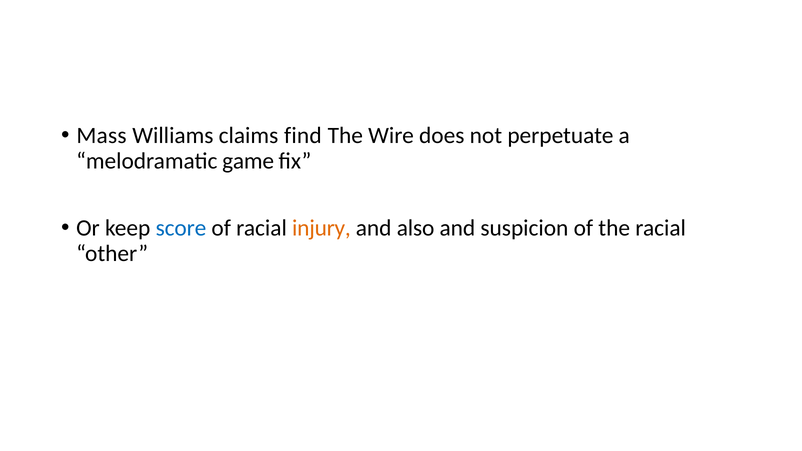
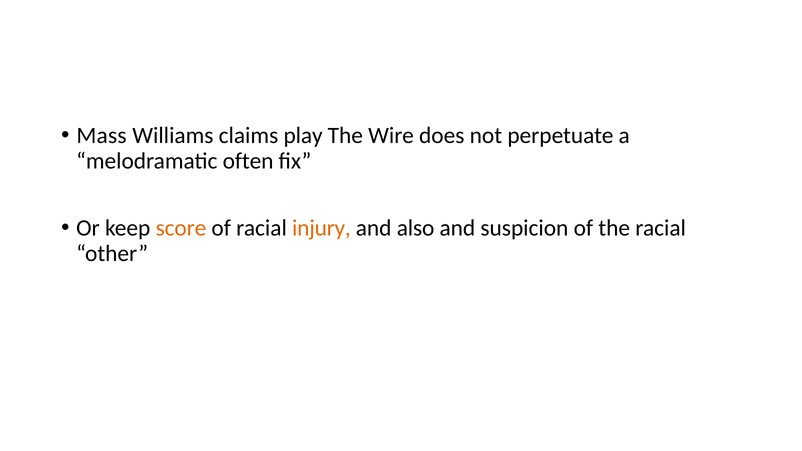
find: find -> play
game: game -> often
score colour: blue -> orange
